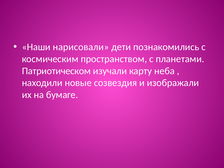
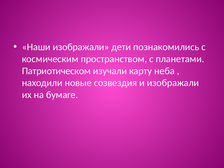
Наши нарисовали: нарисовали -> изображали
